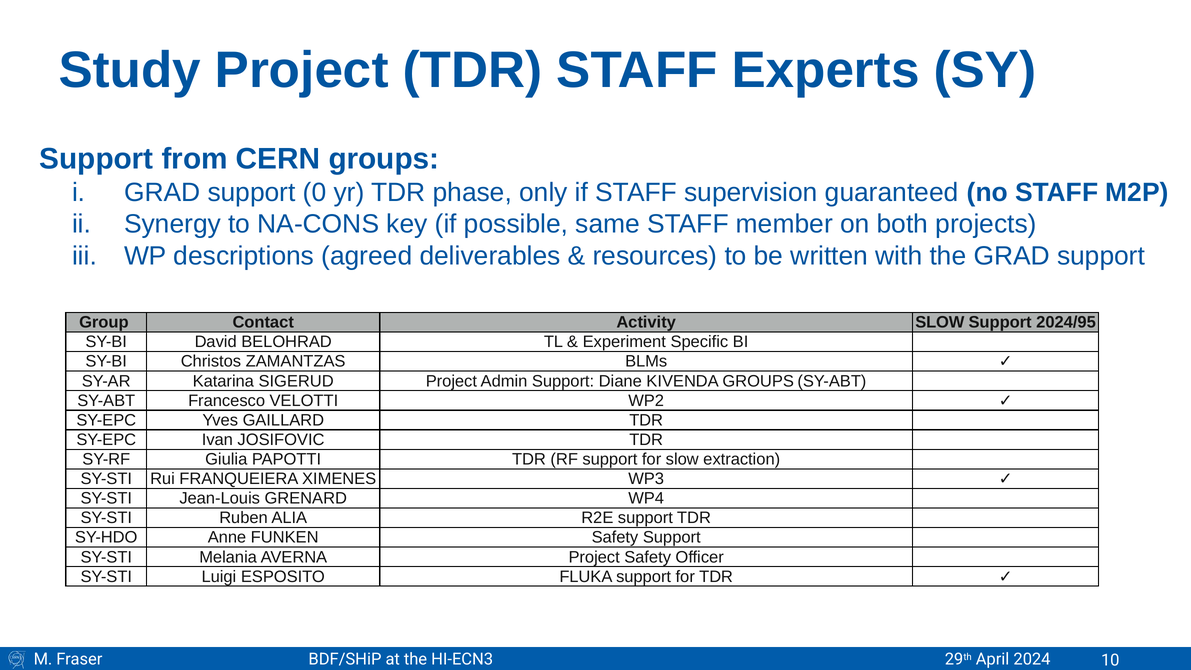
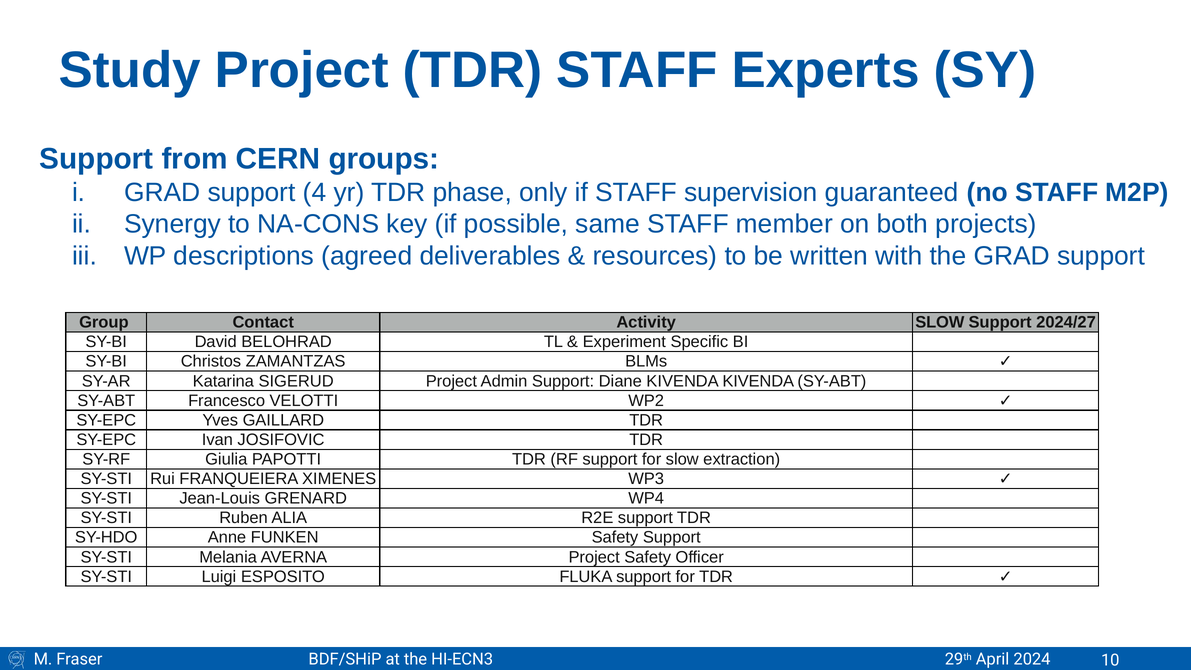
0: 0 -> 4
2024/95: 2024/95 -> 2024/27
KIVENDA GROUPS: GROUPS -> KIVENDA
